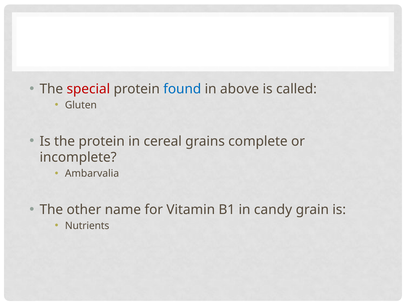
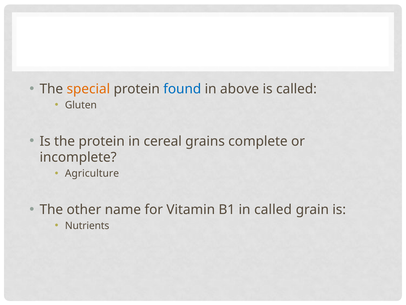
special colour: red -> orange
Ambarvalia: Ambarvalia -> Agriculture
in candy: candy -> called
